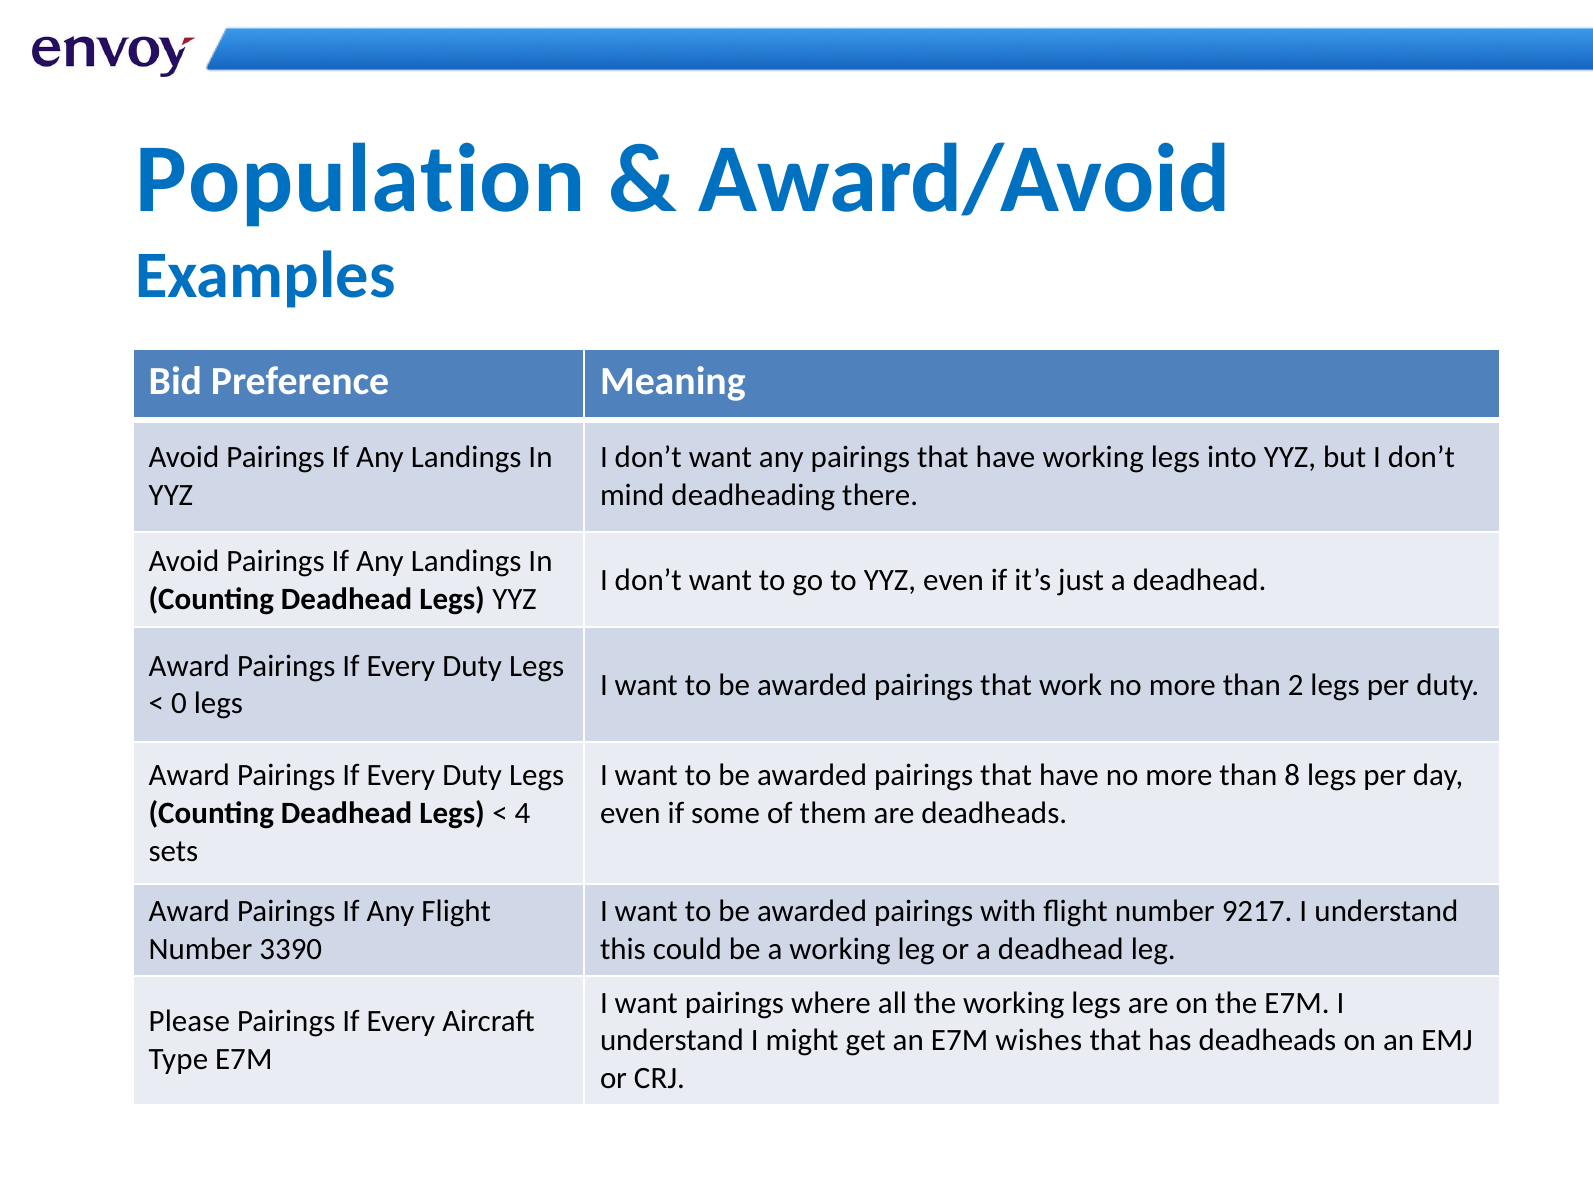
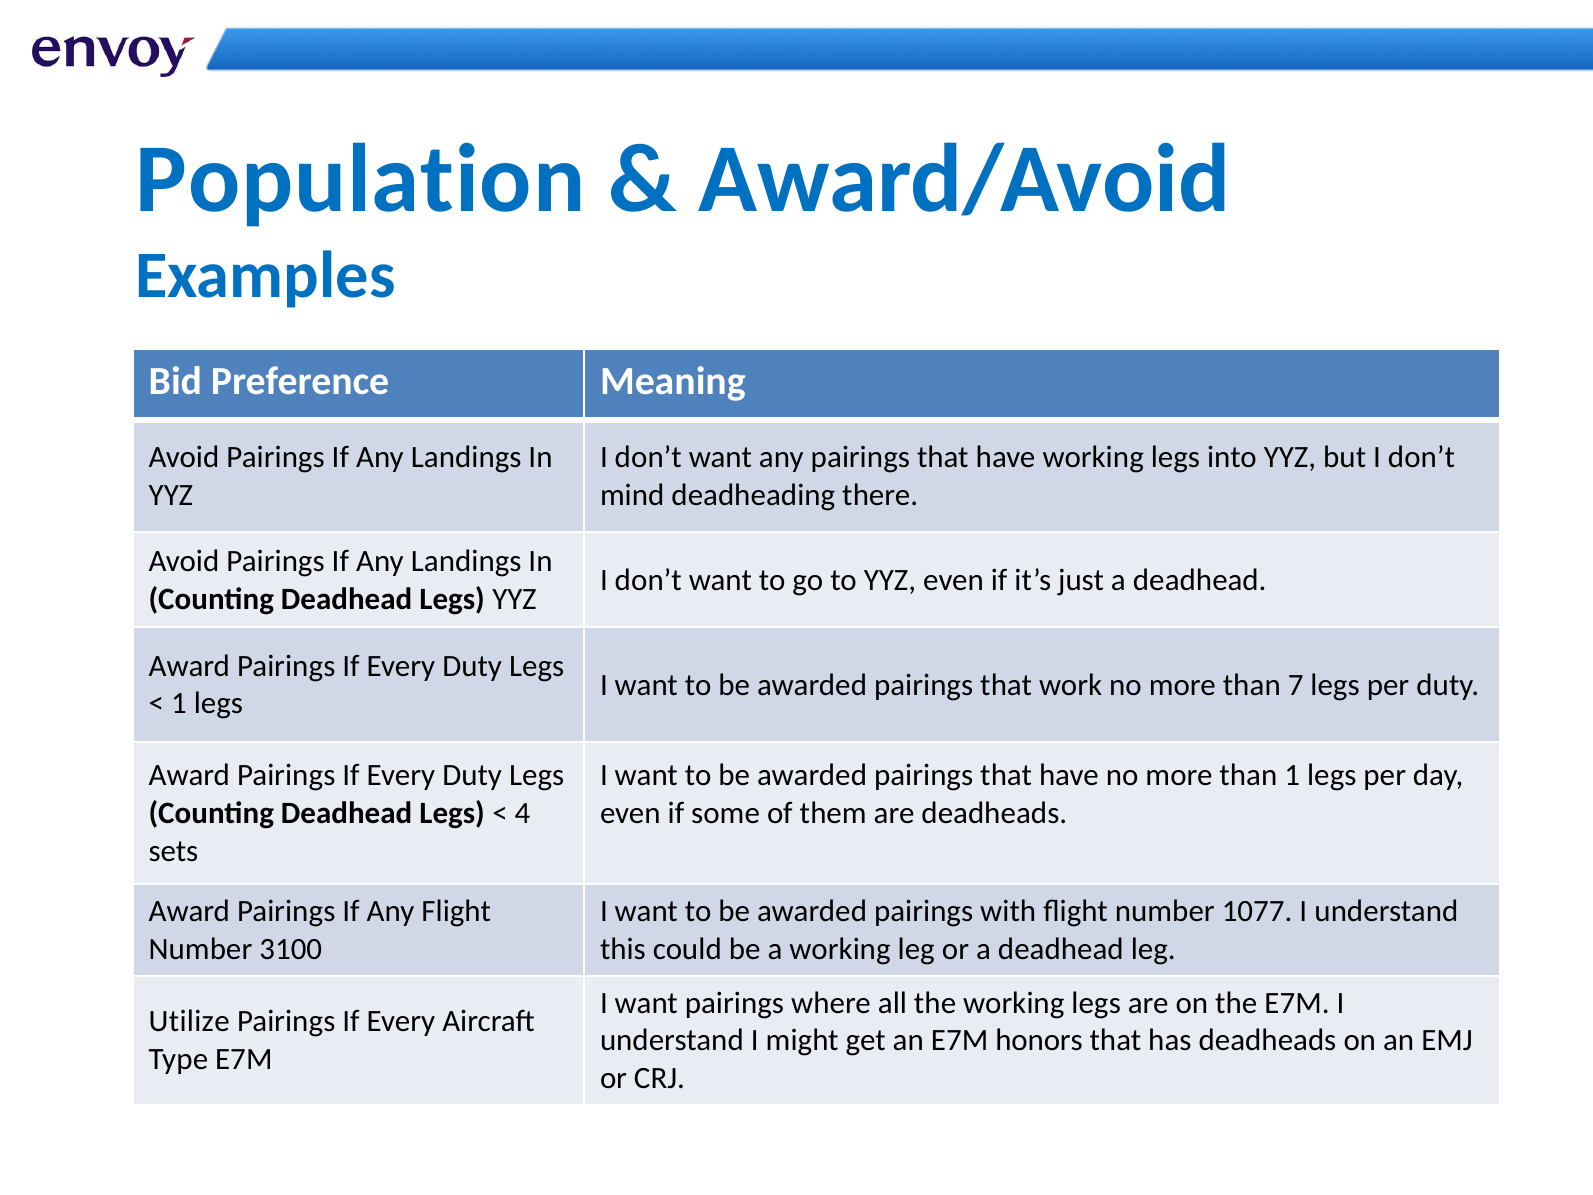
2: 2 -> 7
0 at (179, 704): 0 -> 1
than 8: 8 -> 1
9217: 9217 -> 1077
3390: 3390 -> 3100
Please: Please -> Utilize
wishes: wishes -> honors
